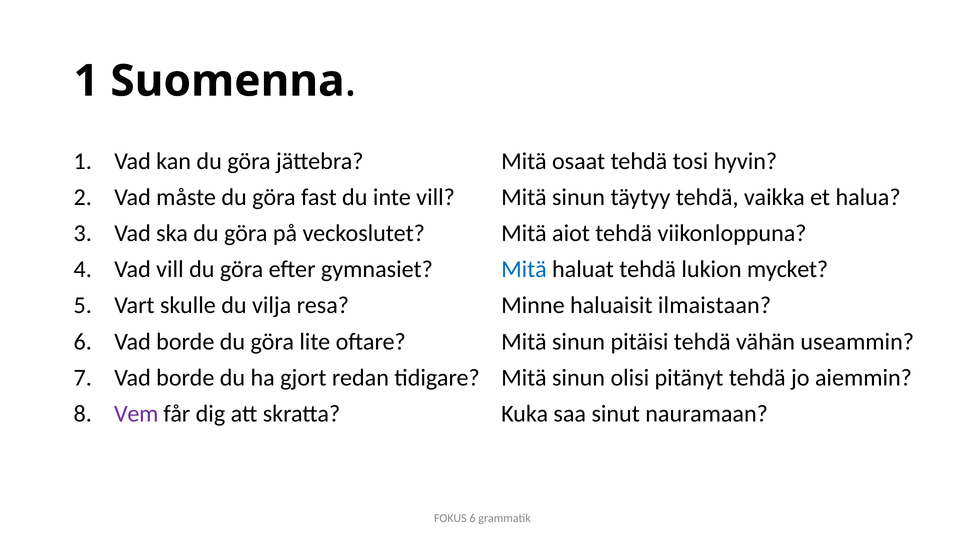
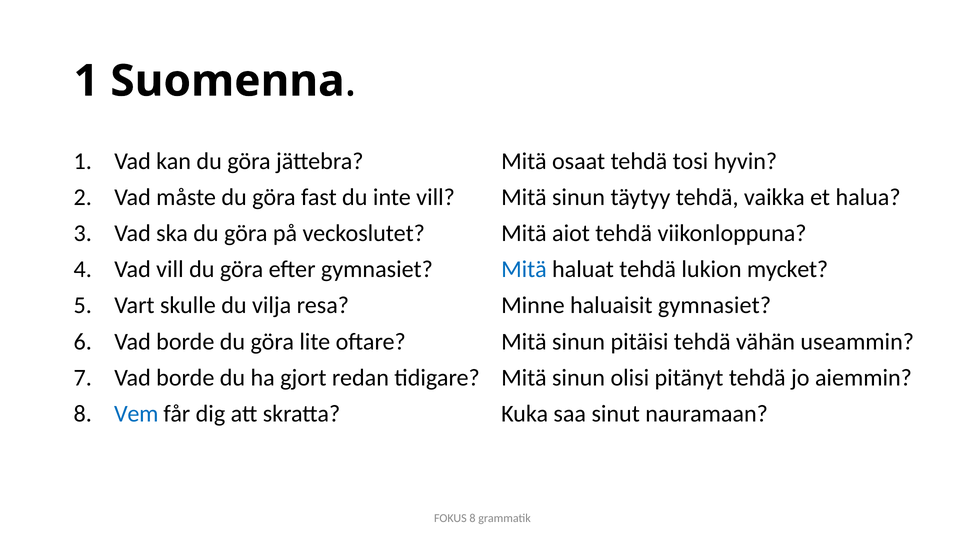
haluaisit ilmaistaan: ilmaistaan -> gymnasiet
Vem colour: purple -> blue
FOKUS 6: 6 -> 8
